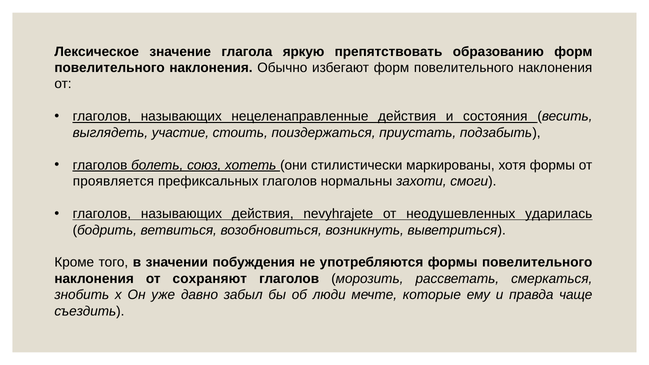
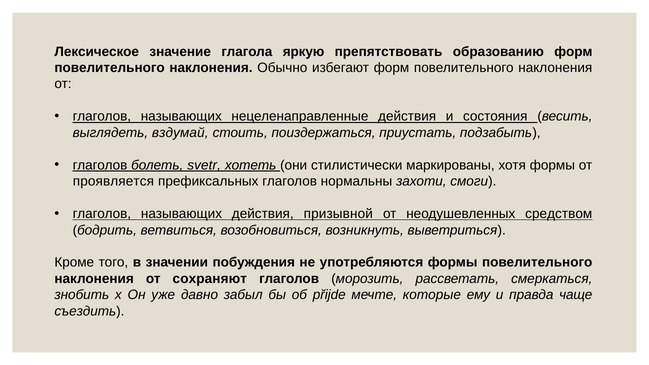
участие: участие -> вздумай
союз: союз -> svetr
nevyhrajete: nevyhrajete -> призывной
ударилась: ударилась -> средством
люди: люди -> přijde
